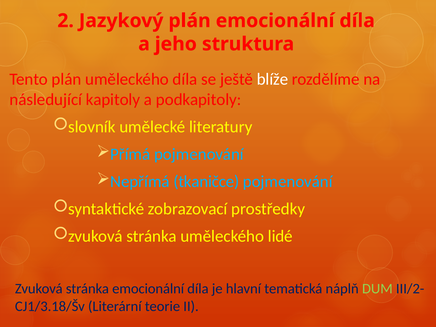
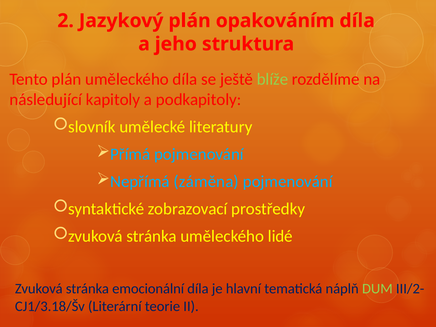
plán emocionální: emocionální -> opakováním
blíže colour: white -> light green
tkaničce: tkaničce -> záměna
